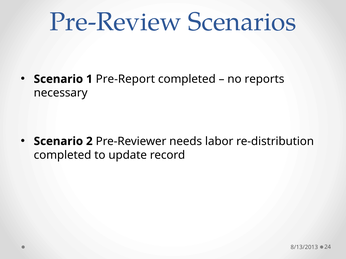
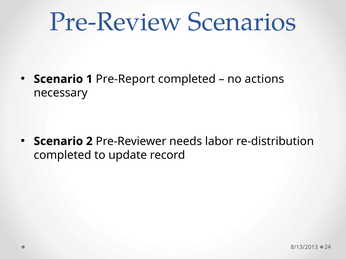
reports: reports -> actions
